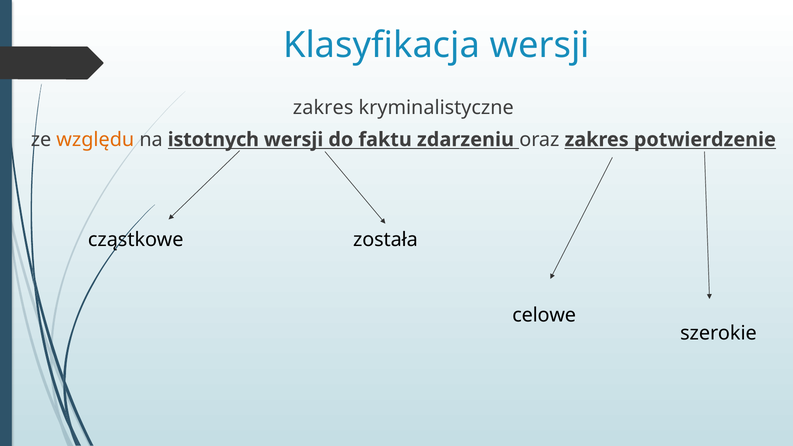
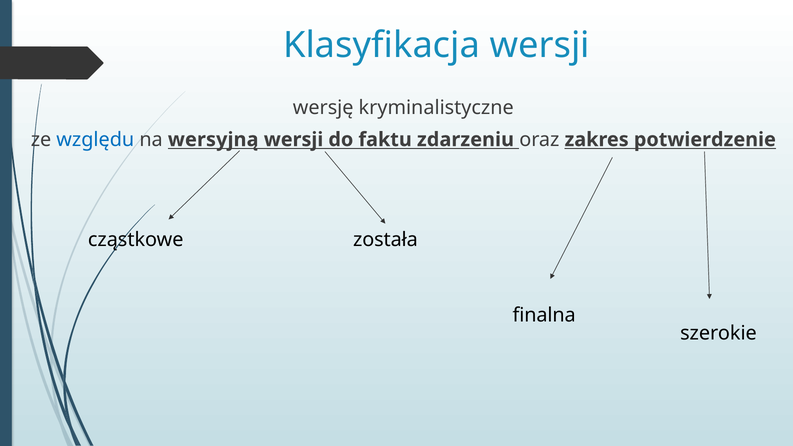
zakres at (323, 108): zakres -> wersję
względu colour: orange -> blue
istotnych: istotnych -> wersyjną
celowe: celowe -> finalna
